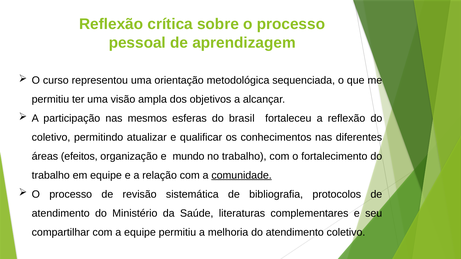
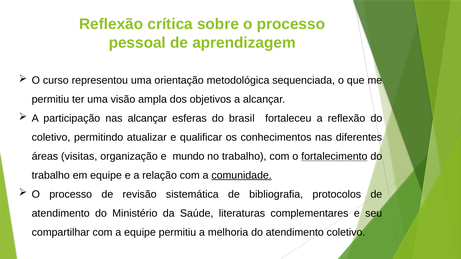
nas mesmos: mesmos -> alcançar
efeitos: efeitos -> visitas
fortalecimento underline: none -> present
